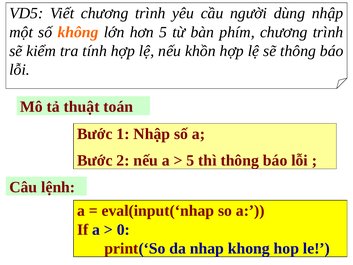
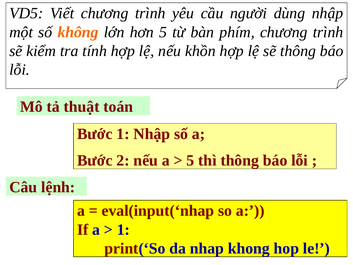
0 at (123, 229): 0 -> 1
